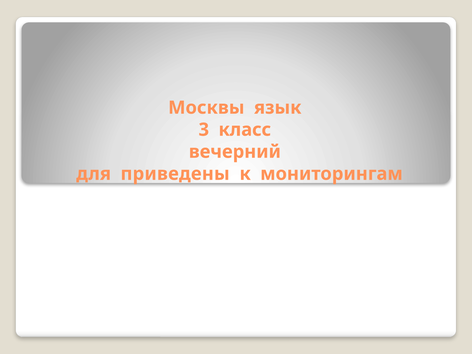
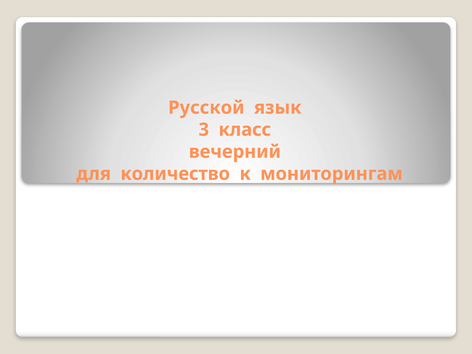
Москвы: Москвы -> Русской
приведены: приведены -> количество
